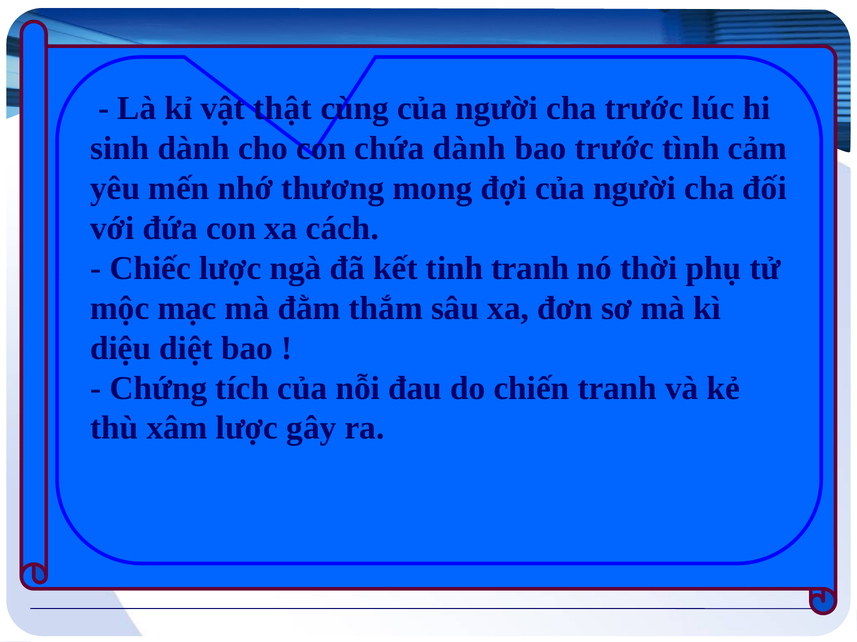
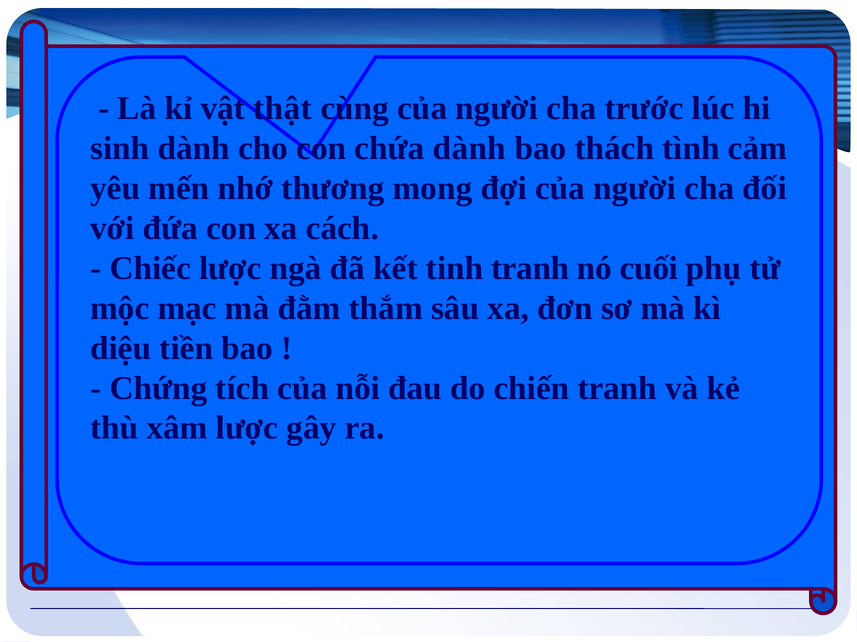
bao trước: trước -> thách
thời: thời -> cuối
diệt: diệt -> tiền
